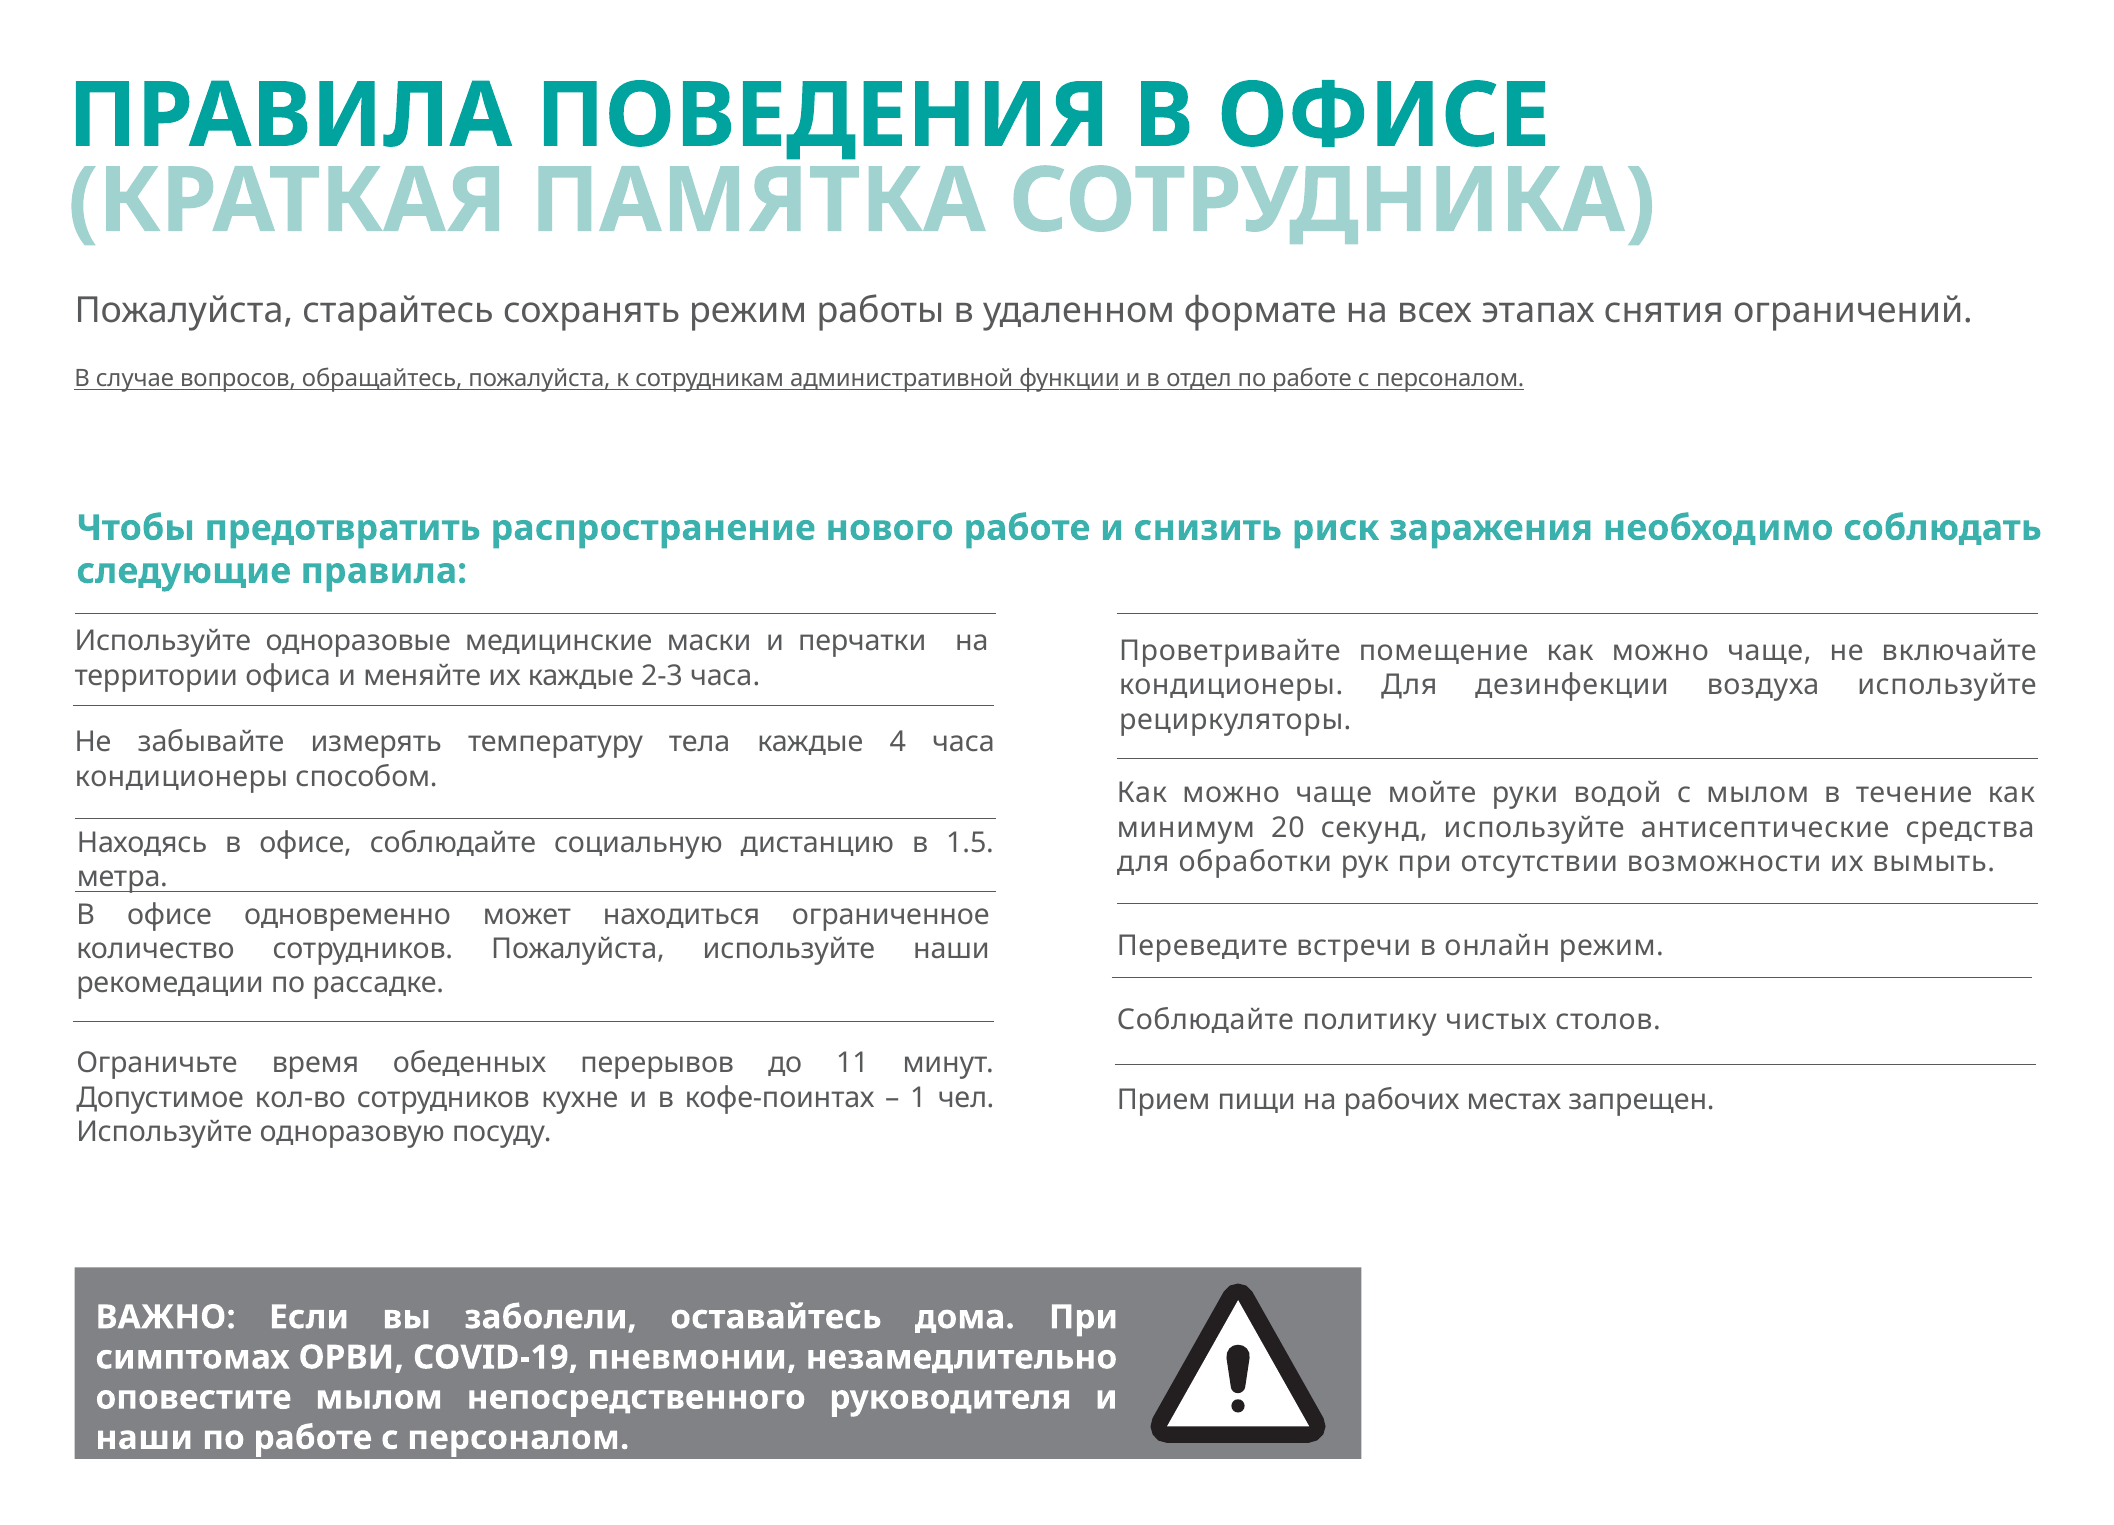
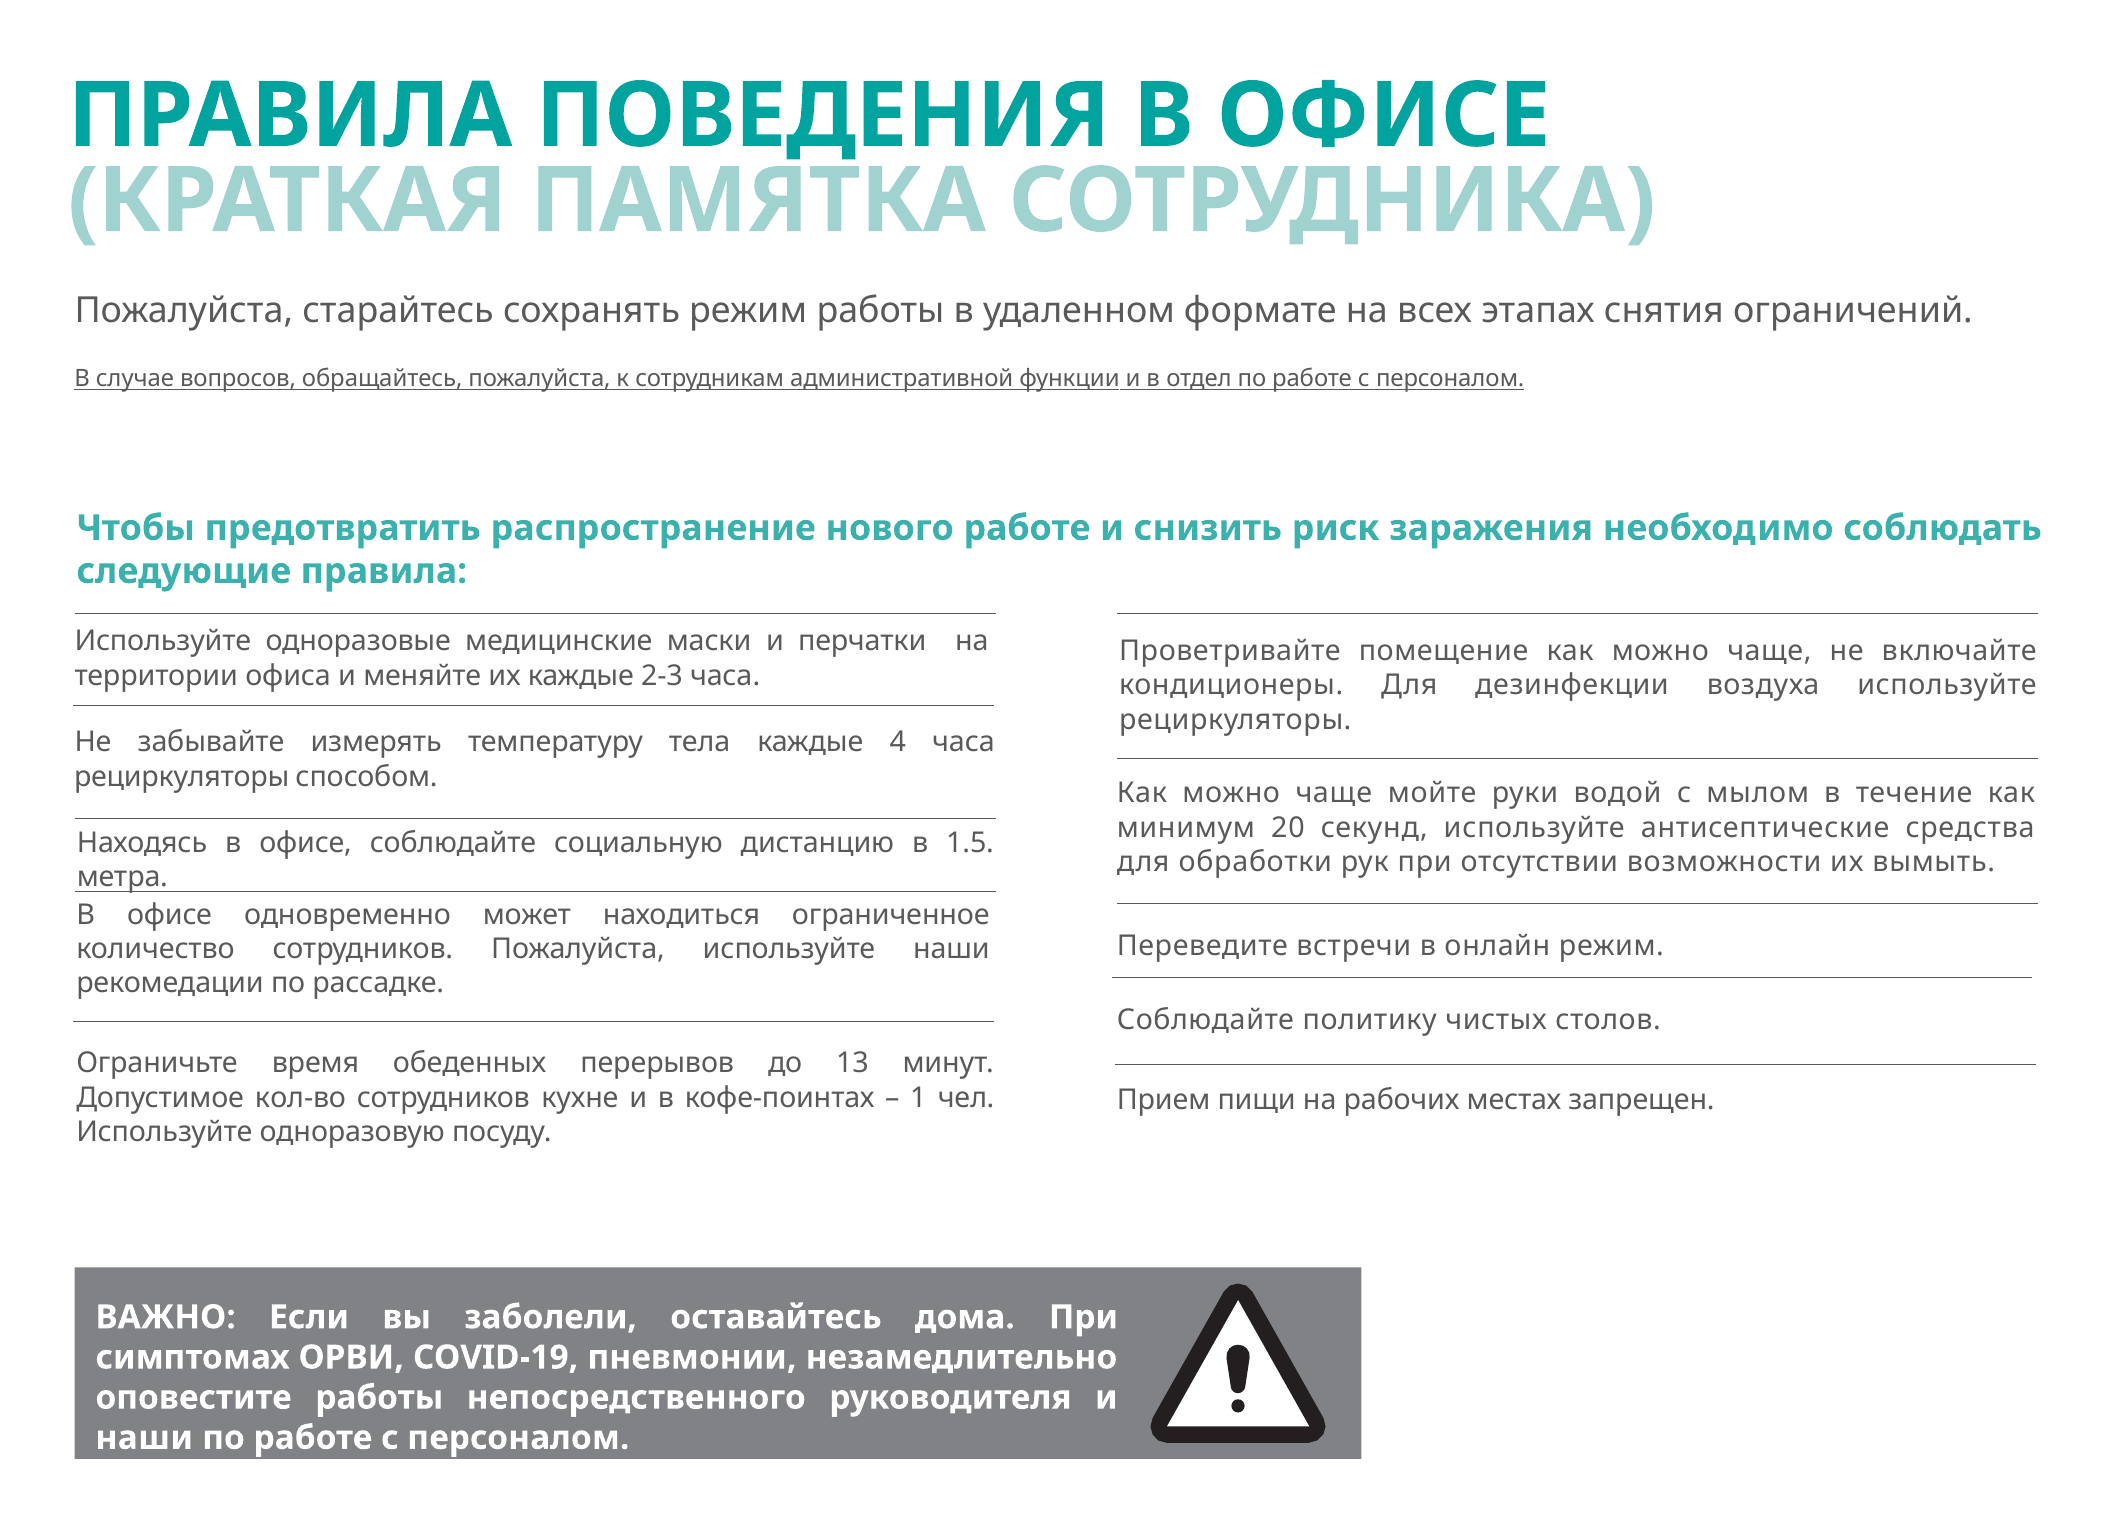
кондиционеры at (181, 777): кондиционеры -> рециркуляторы
11: 11 -> 13
оповестите мылом: мылом -> работы
